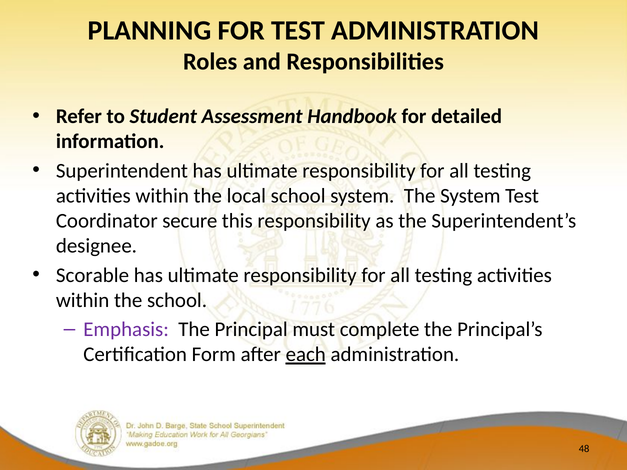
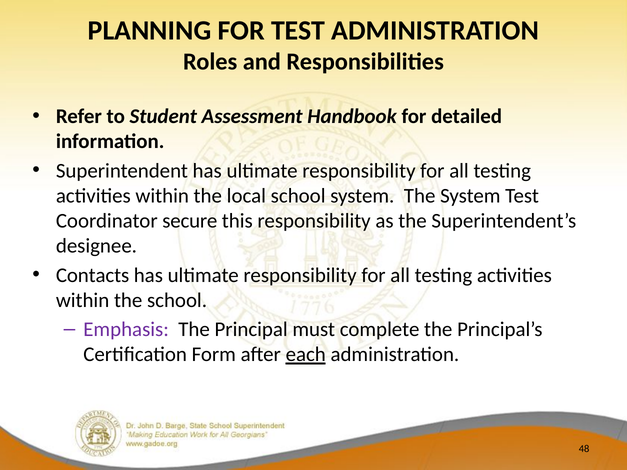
Scorable: Scorable -> Contacts
